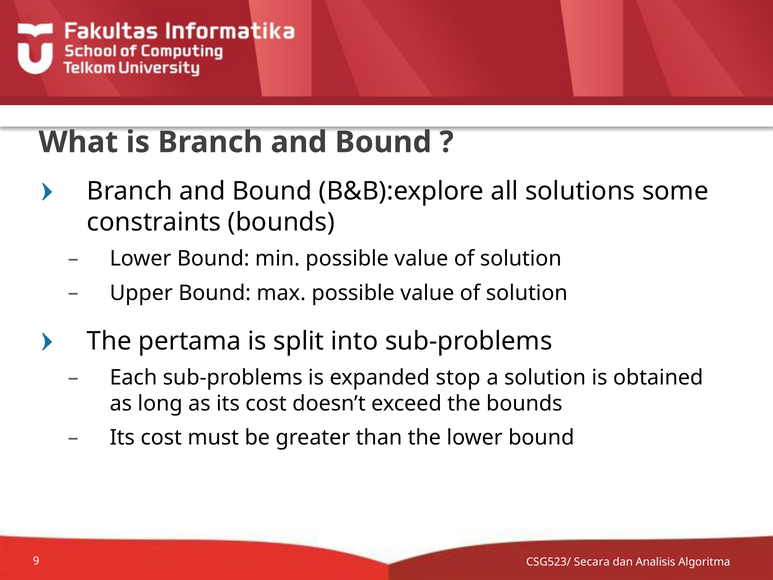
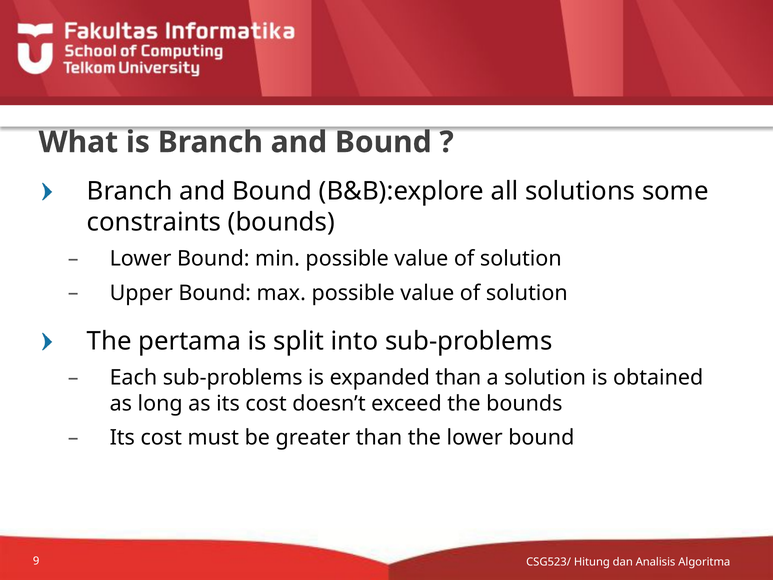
expanded stop: stop -> than
Secara: Secara -> Hitung
